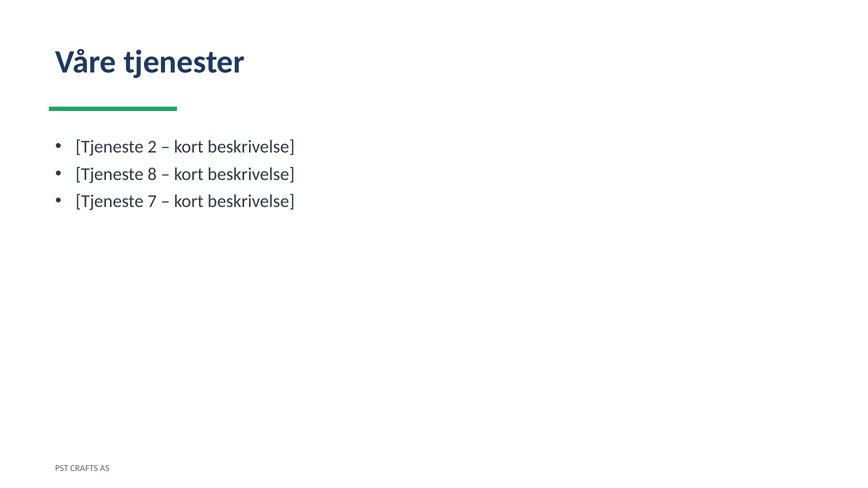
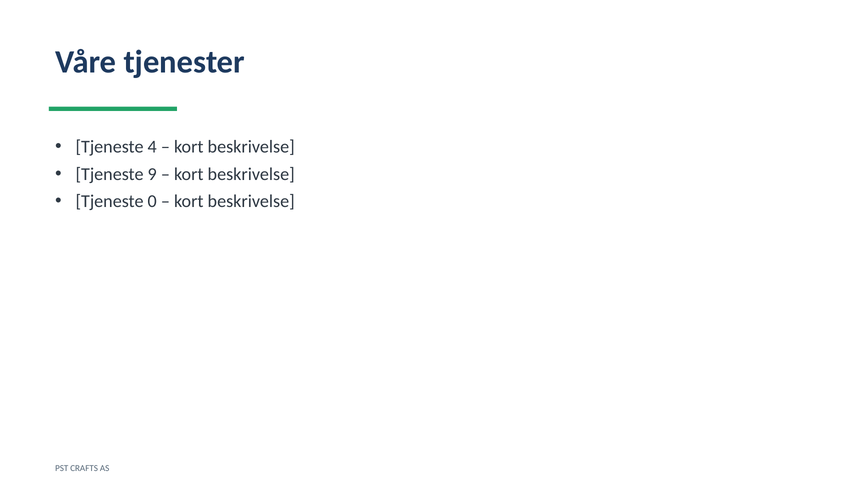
2: 2 -> 4
8: 8 -> 9
7: 7 -> 0
